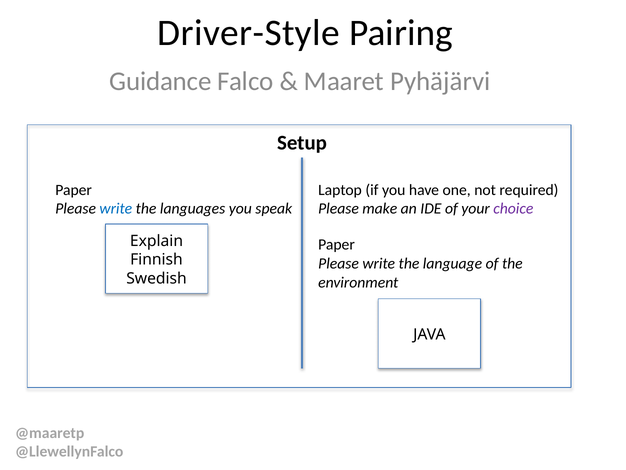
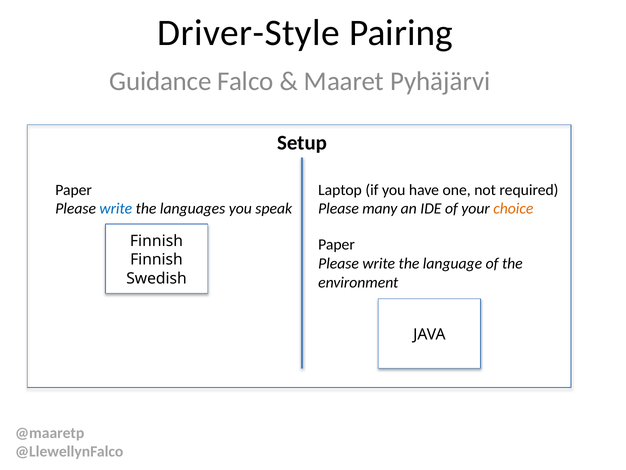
make: make -> many
choice colour: purple -> orange
Explain at (157, 241): Explain -> Finnish
